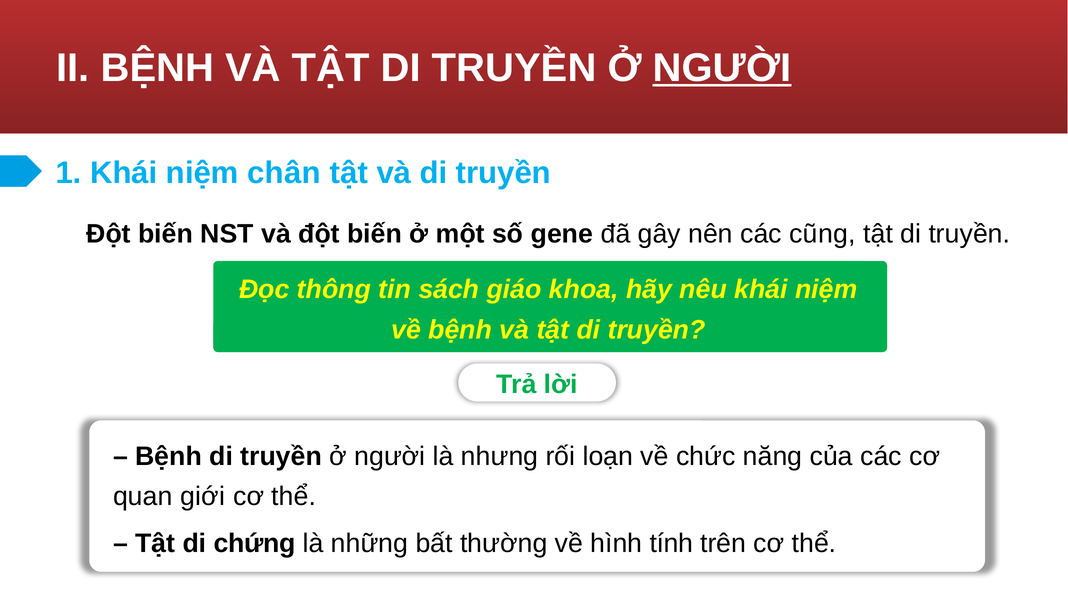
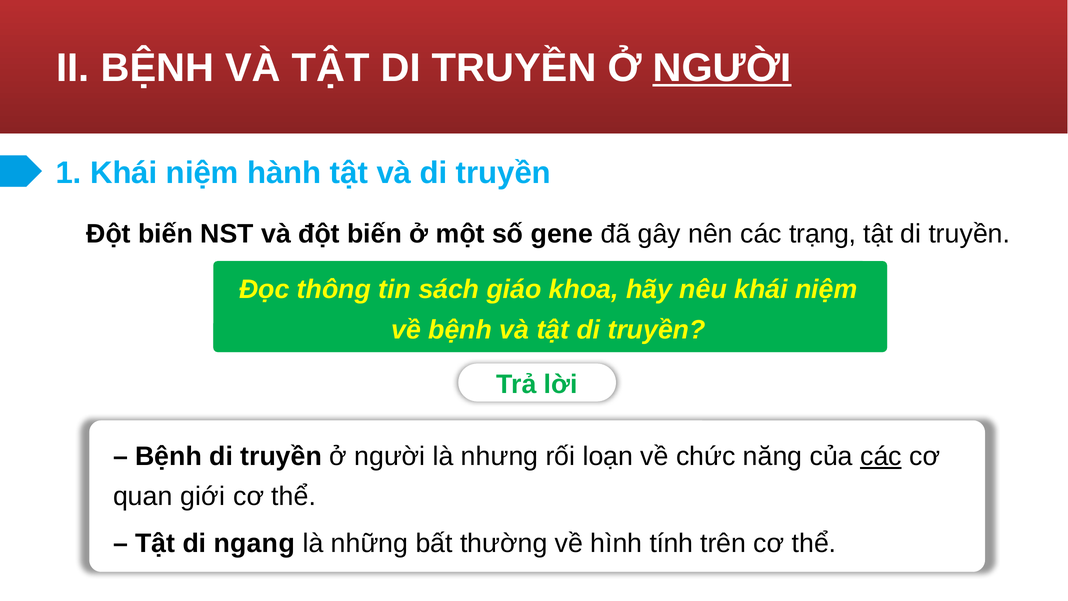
chân: chân -> hành
cũng: cũng -> trạng
các at (881, 456) underline: none -> present
chứng: chứng -> ngang
